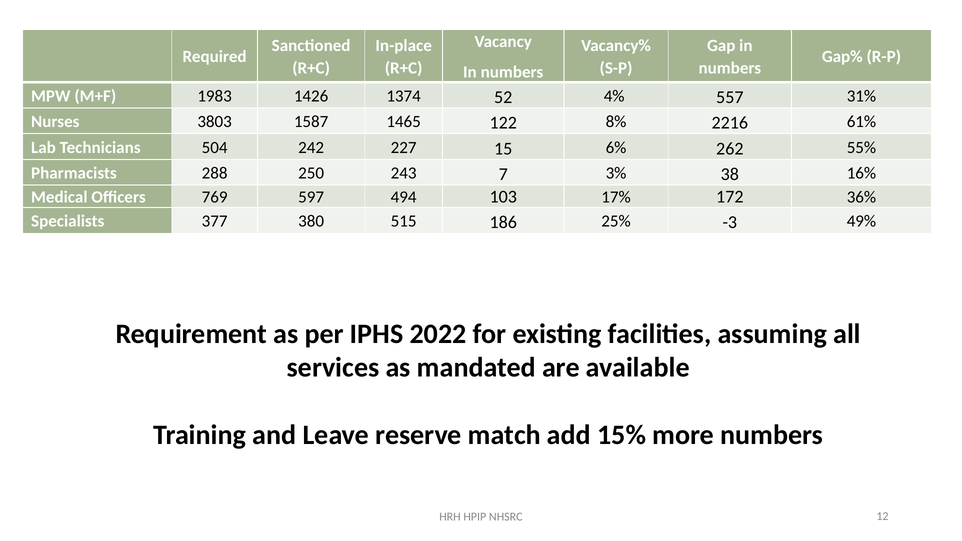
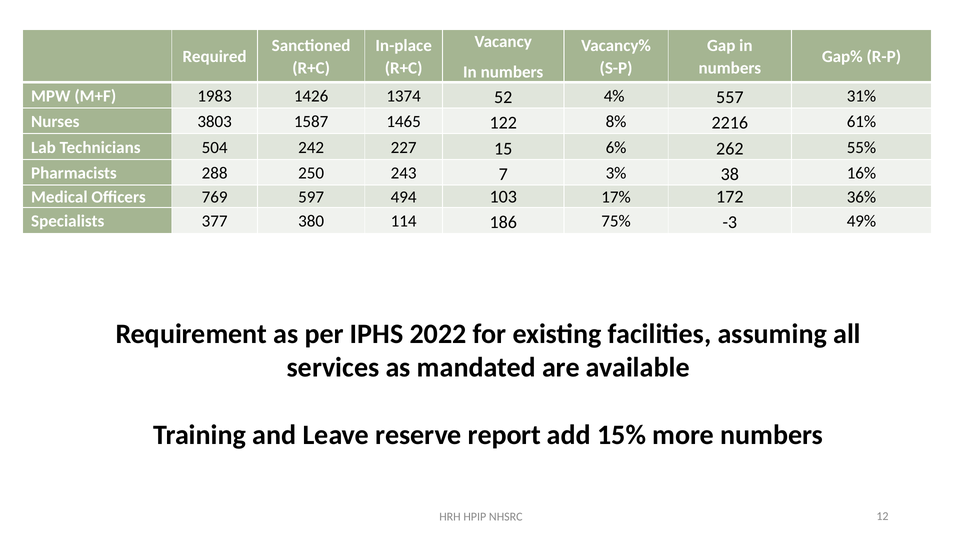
515: 515 -> 114
25%: 25% -> 75%
match: match -> report
